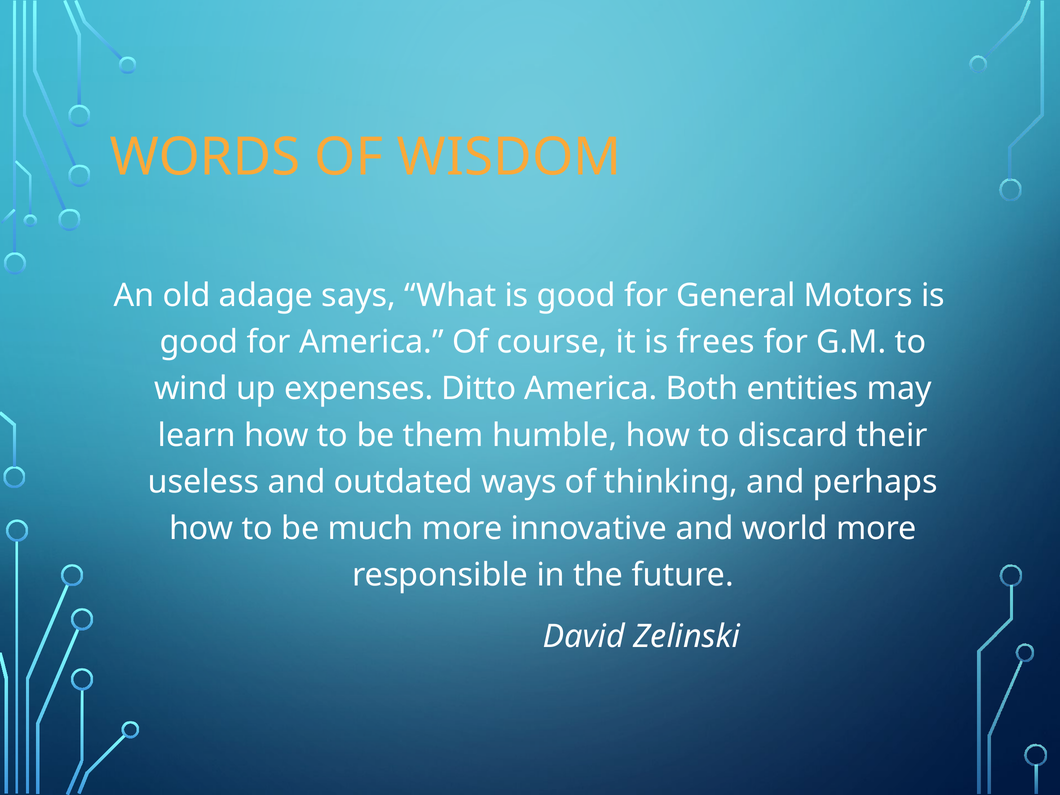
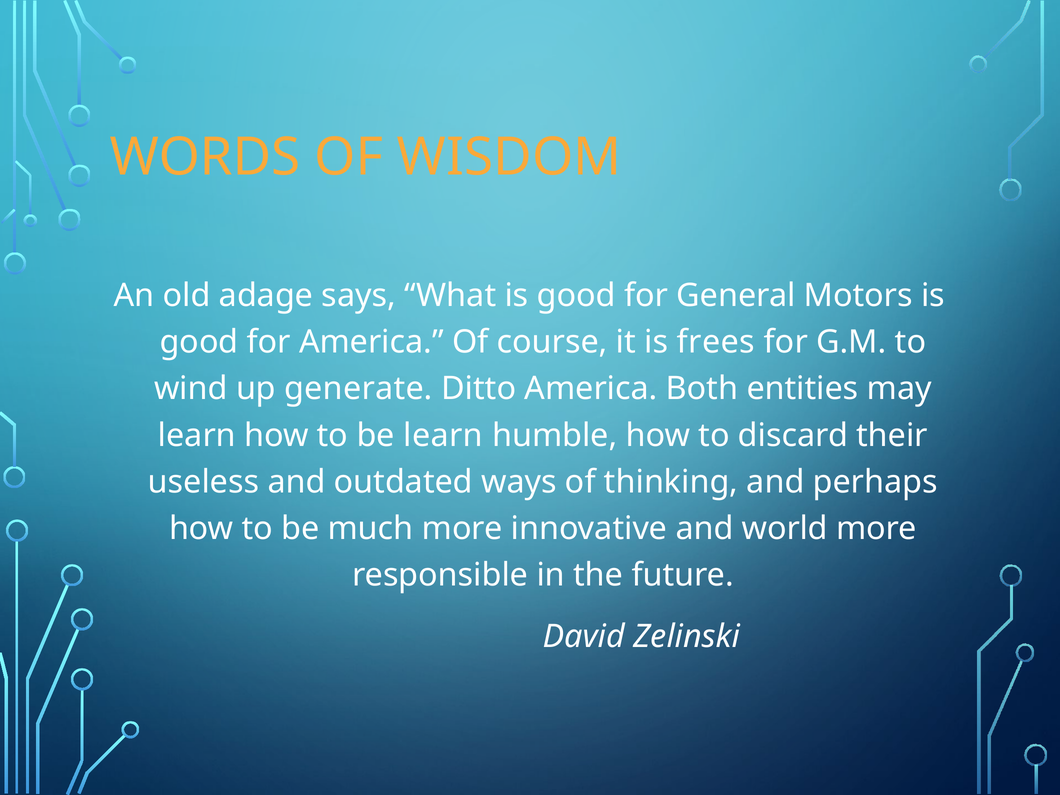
expenses: expenses -> generate
be them: them -> learn
